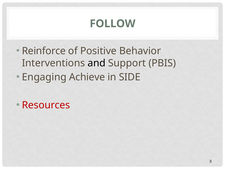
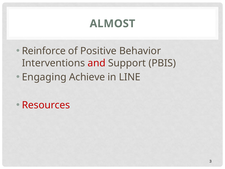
FOLLOW: FOLLOW -> ALMOST
and colour: black -> red
SIDE: SIDE -> LINE
